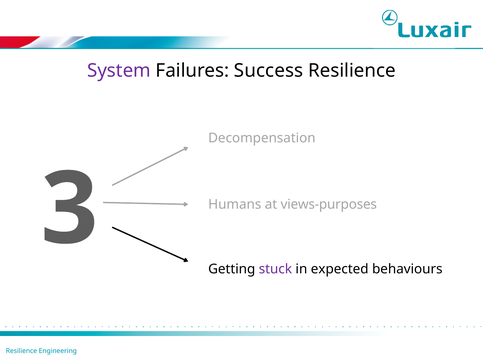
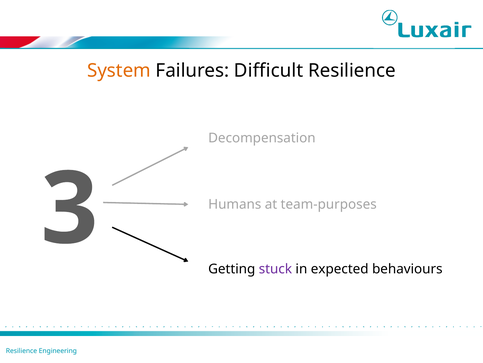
System colour: purple -> orange
Success: Success -> Difficult
views-purposes: views-purposes -> team-purposes
